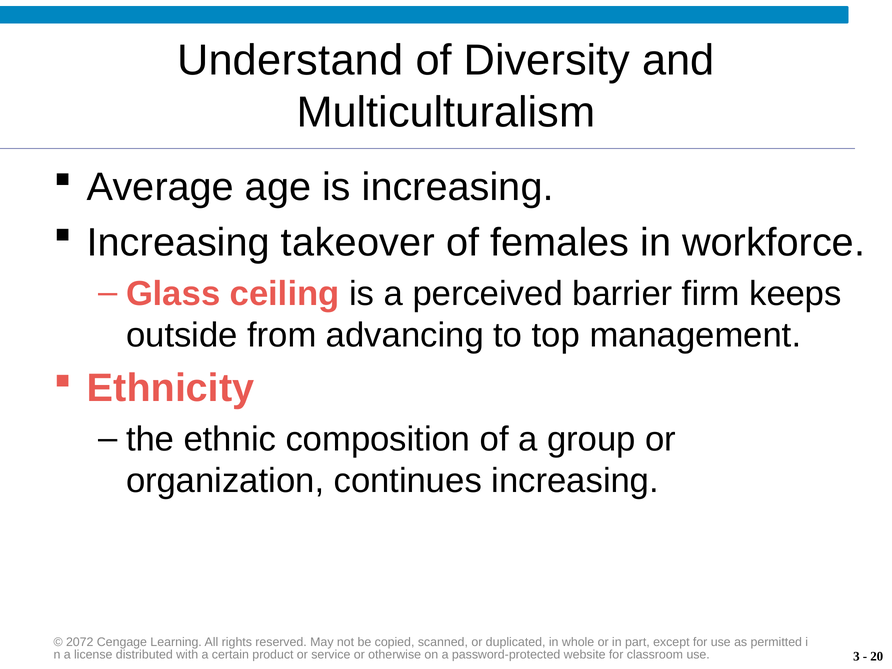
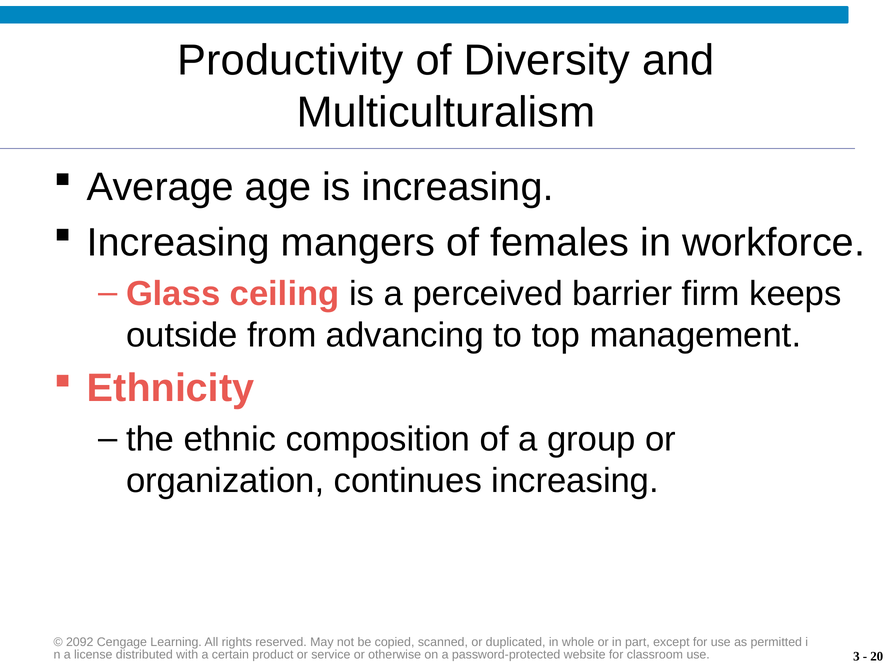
Understand: Understand -> Productivity
takeover: takeover -> mangers
2072: 2072 -> 2092
